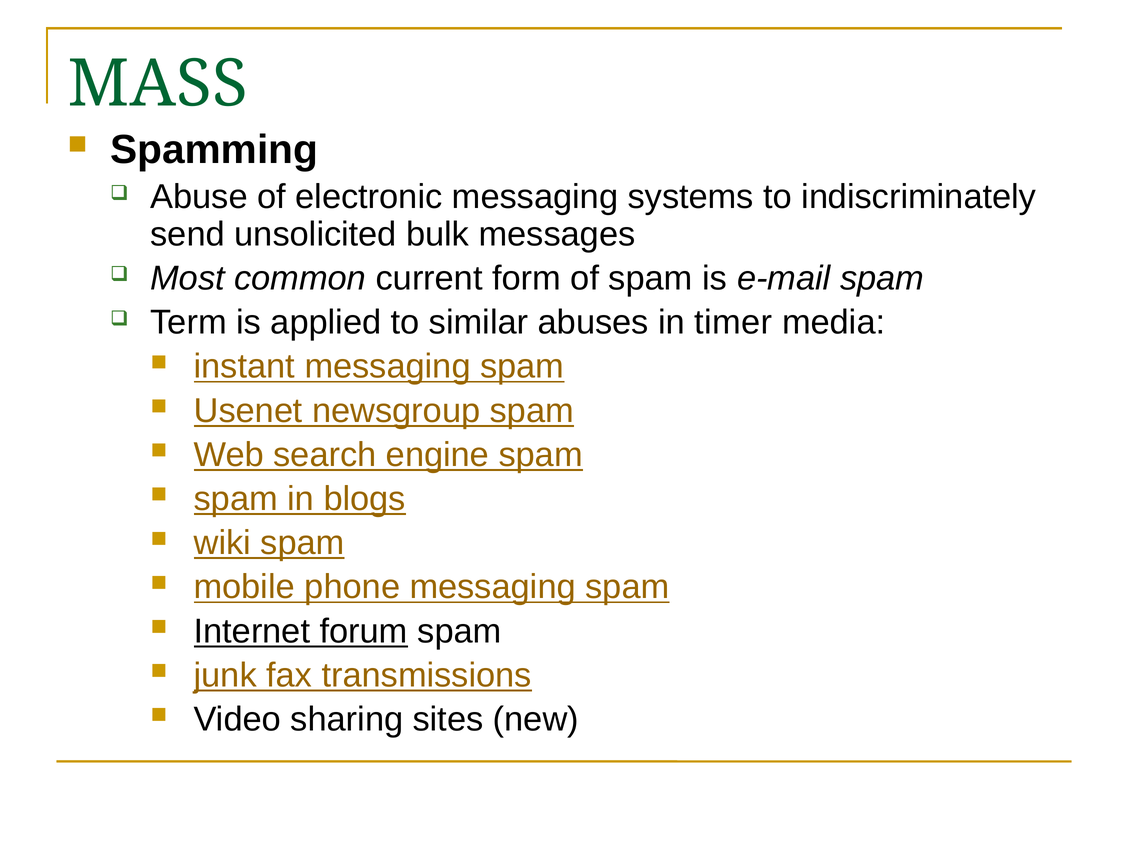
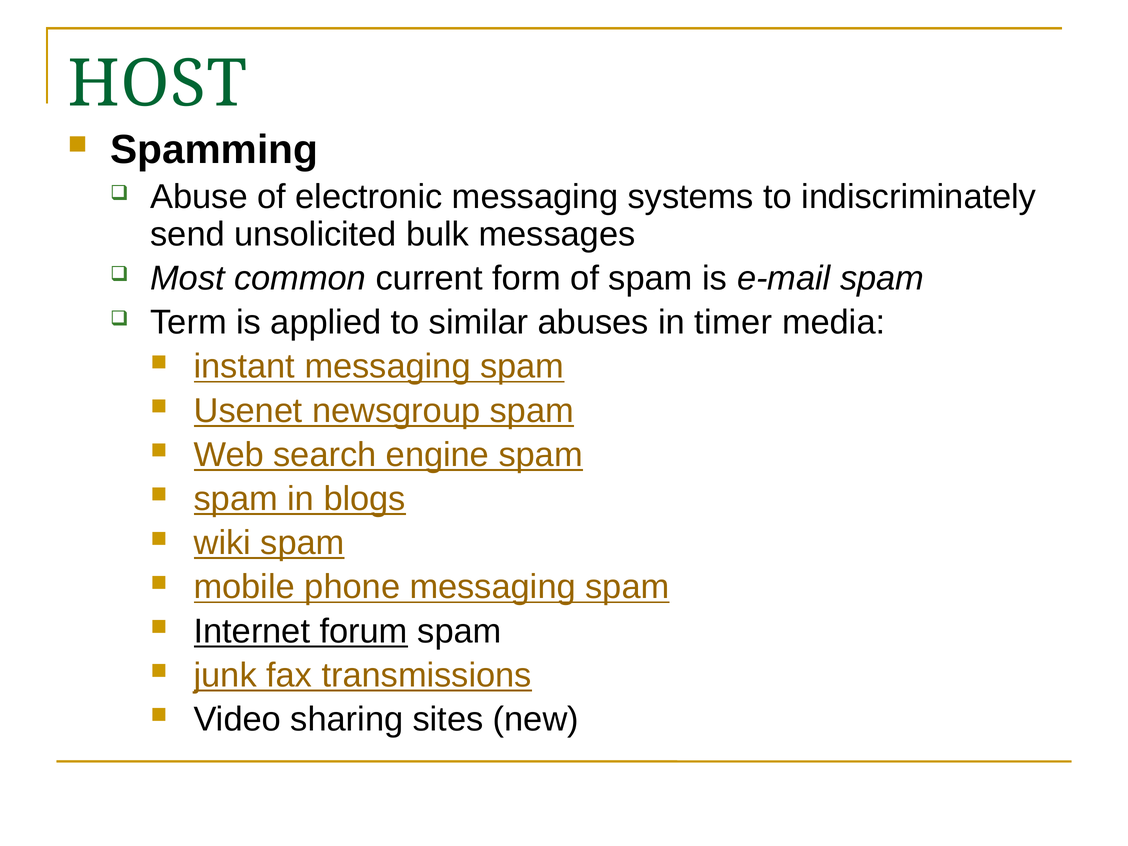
MASS: MASS -> HOST
